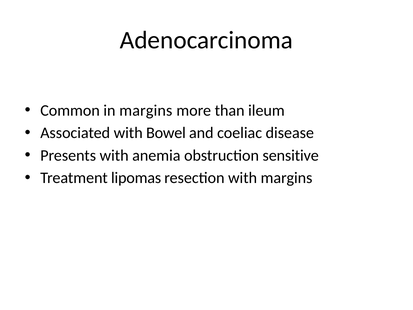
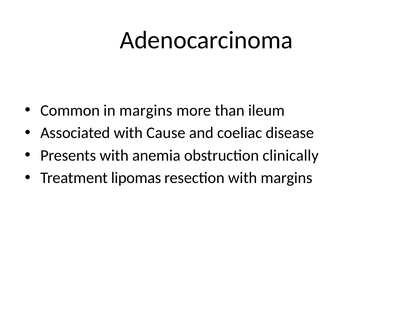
Bowel: Bowel -> Cause
sensitive: sensitive -> clinically
